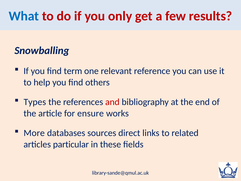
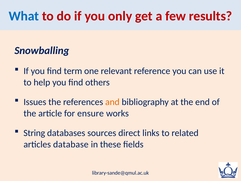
Types: Types -> Issues
and colour: red -> orange
More: More -> String
particular: particular -> database
